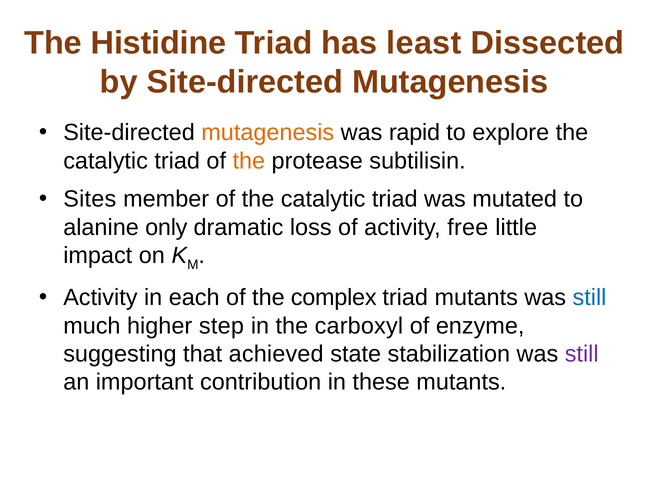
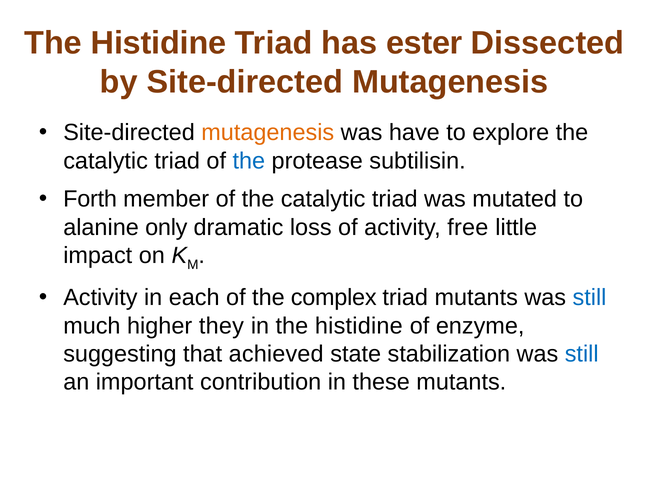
least: least -> ester
rapid: rapid -> have
the at (249, 161) colour: orange -> blue
Sites: Sites -> Forth
step: step -> they
in the carboxyl: carboxyl -> histidine
still at (582, 354) colour: purple -> blue
